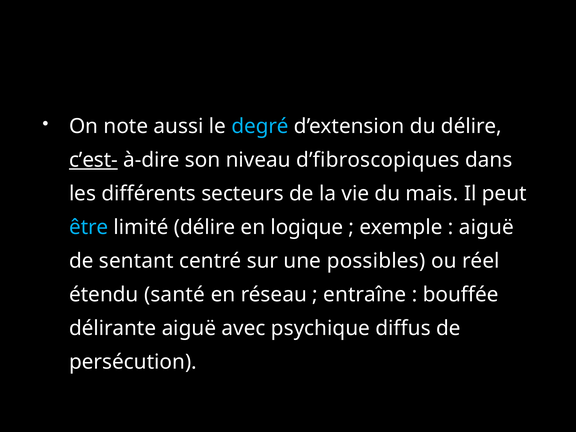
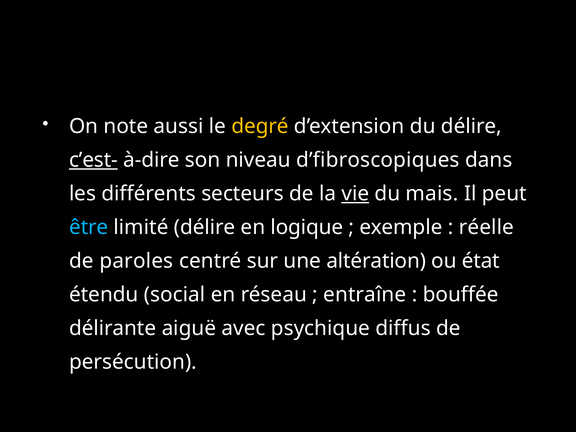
degré colour: light blue -> yellow
vie underline: none -> present
aiguë at (486, 227): aiguë -> réelle
sentant: sentant -> paroles
possibles: possibles -> altération
réel: réel -> état
santé: santé -> social
